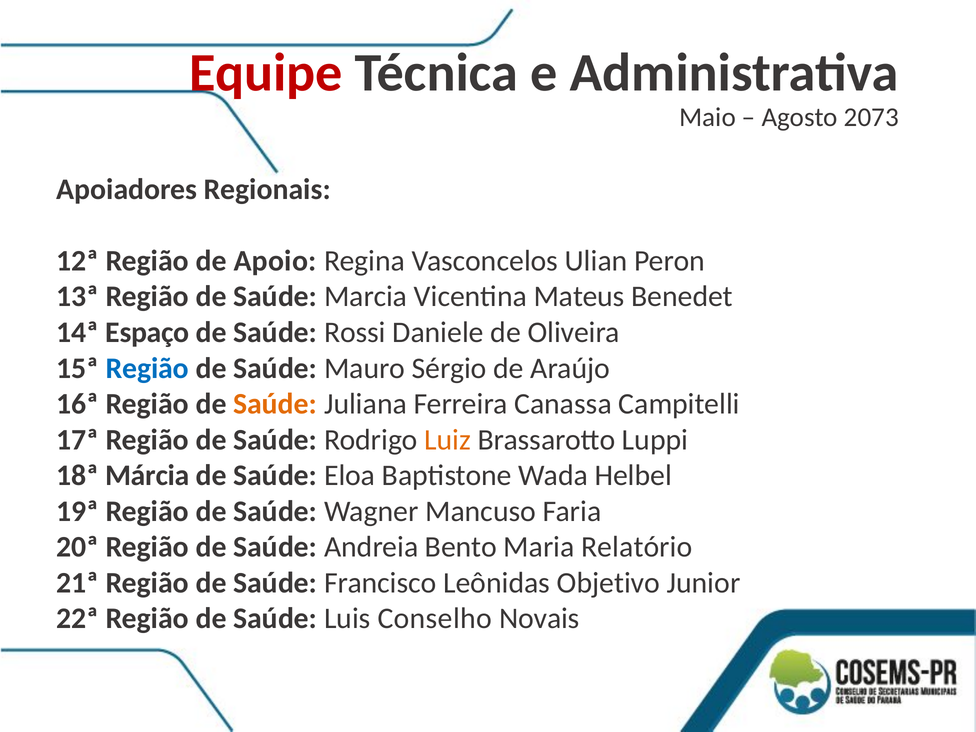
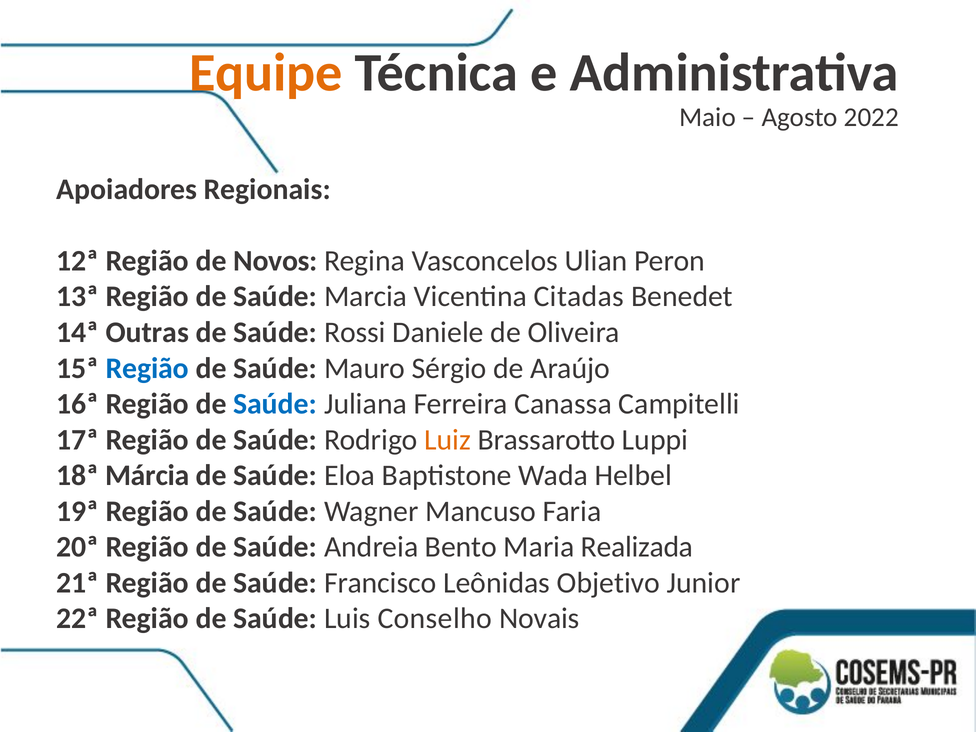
Equipe colour: red -> orange
2073: 2073 -> 2022
Apoio: Apoio -> Novos
Mateus: Mateus -> Citadas
Espaço: Espaço -> Outras
Saúde at (275, 404) colour: orange -> blue
Relatório: Relatório -> Realizada
